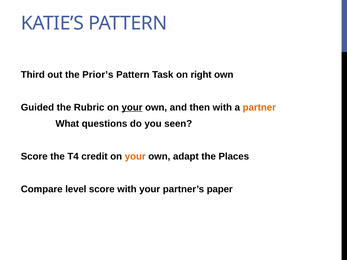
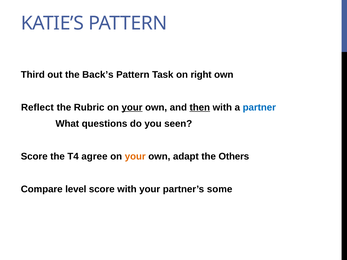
Prior’s: Prior’s -> Back’s
Guided: Guided -> Reflect
then underline: none -> present
partner colour: orange -> blue
credit: credit -> agree
Places: Places -> Others
paper: paper -> some
